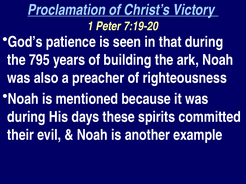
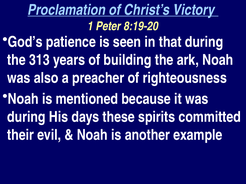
7:19-20: 7:19-20 -> 8:19-20
795: 795 -> 313
